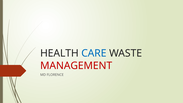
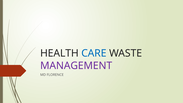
MANAGEMENT colour: red -> purple
